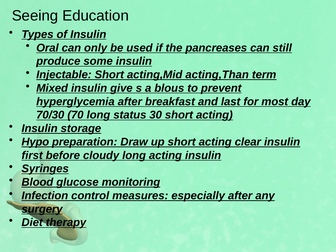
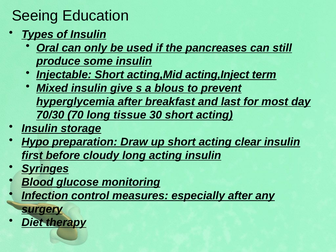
acting,Than: acting,Than -> acting,Inject
status: status -> tissue
